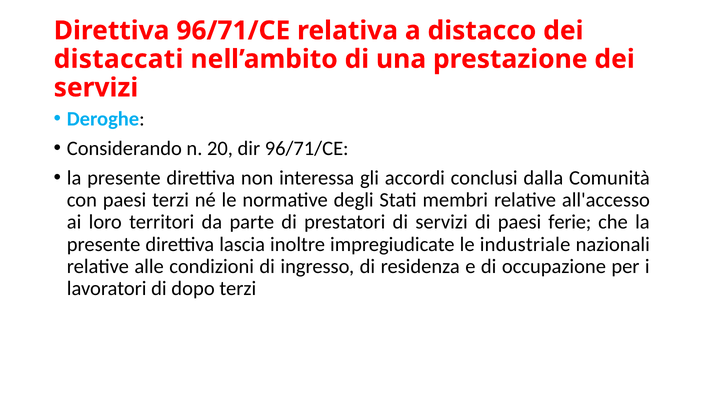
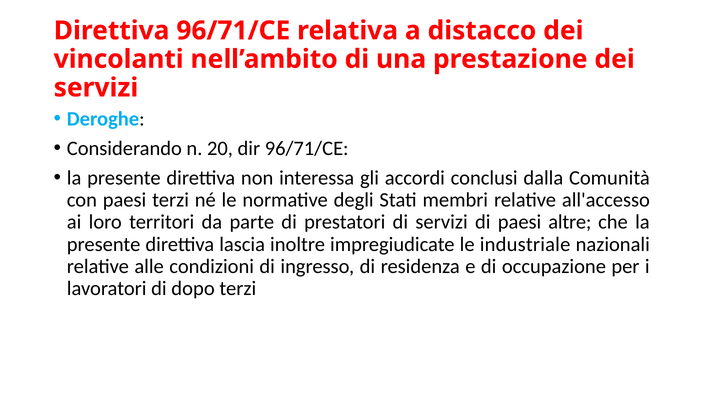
distaccati: distaccati -> vincolanti
ferie: ferie -> altre
